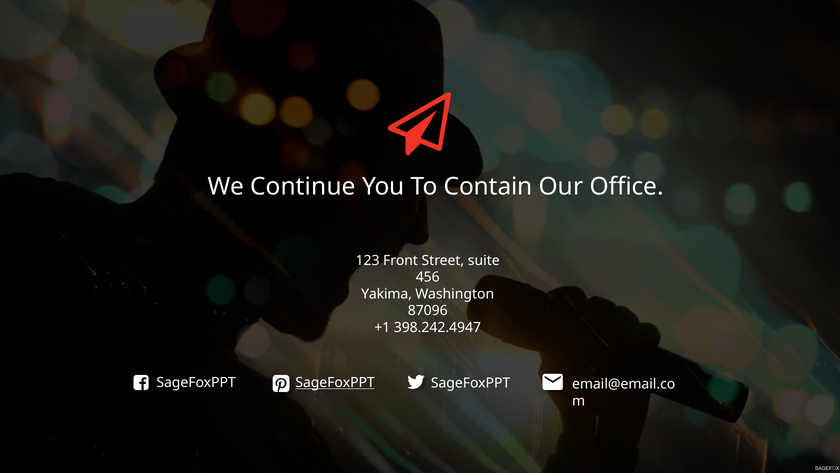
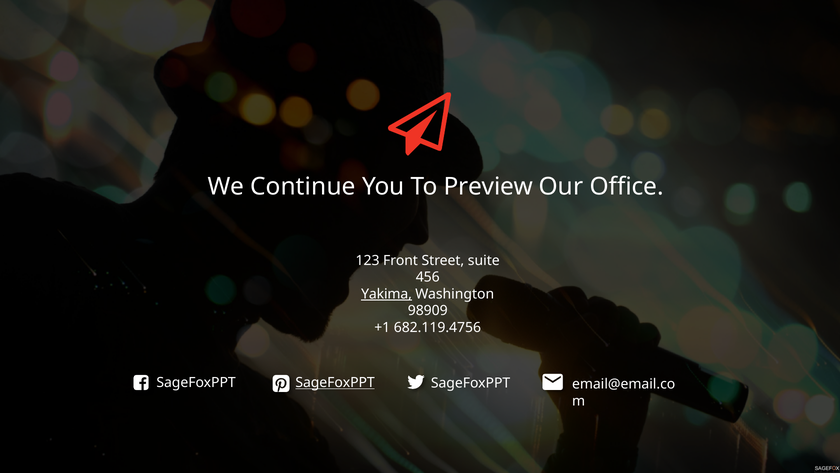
Contain: Contain -> Preview
Yakima underline: none -> present
87096: 87096 -> 98909
398.242.4947: 398.242.4947 -> 682.119.4756
